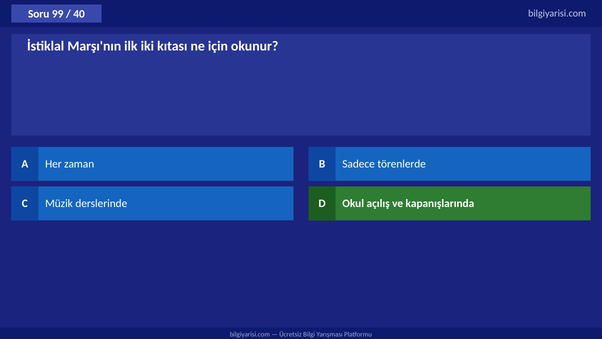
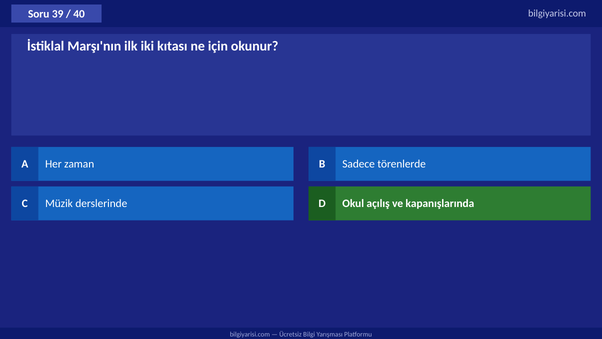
99: 99 -> 39
